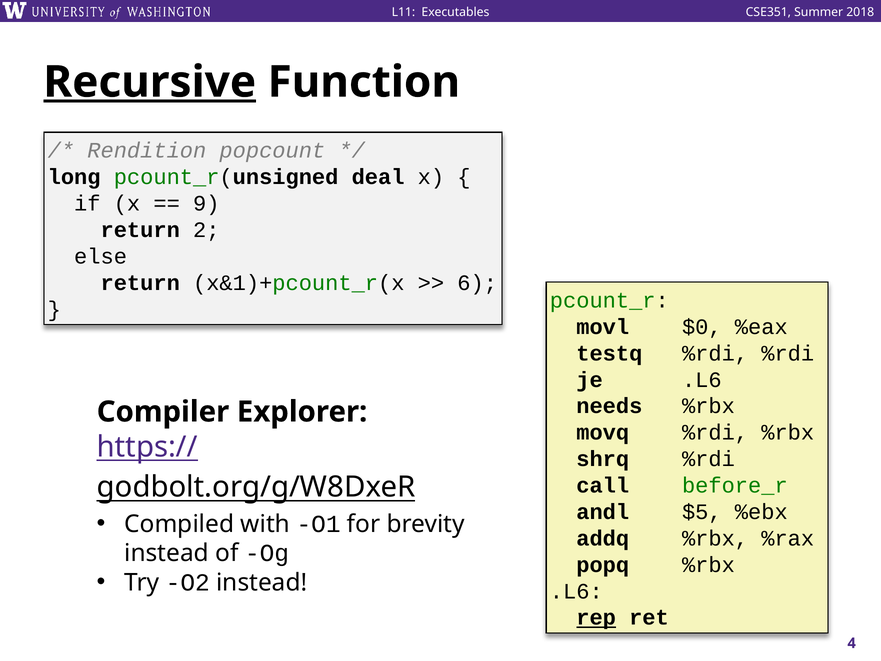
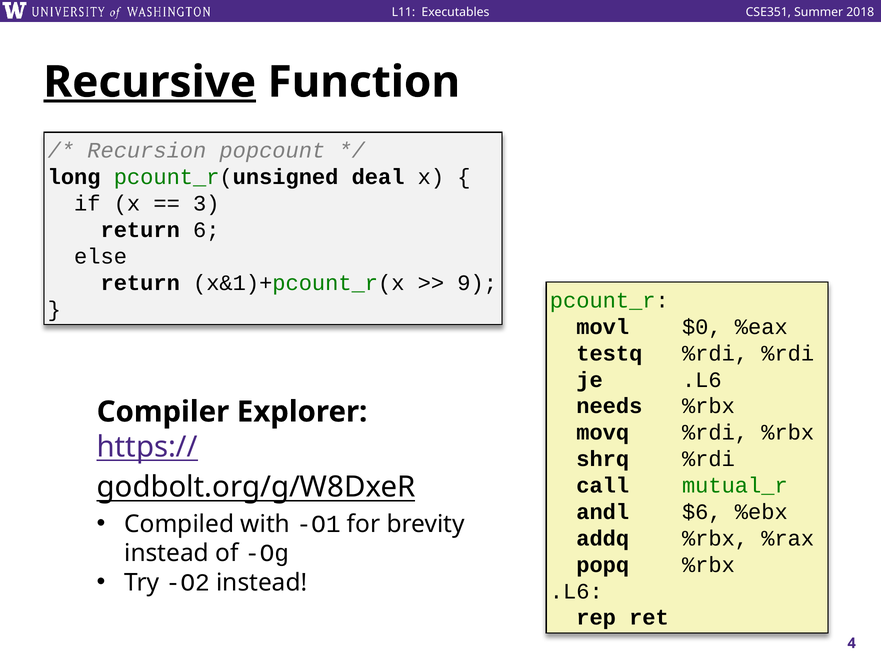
Rendition: Rendition -> Recursion
9: 9 -> 3
2: 2 -> 6
6: 6 -> 9
before_r: before_r -> mutual_r
$5: $5 -> $6
rep underline: present -> none
